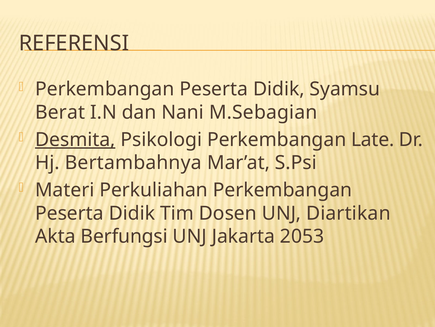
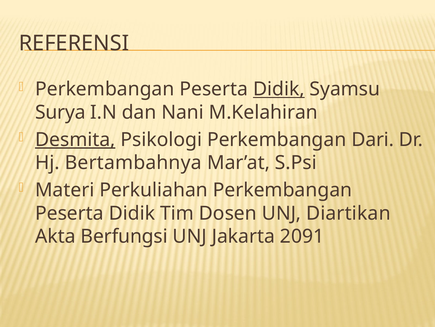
Didik at (279, 89) underline: none -> present
Berat: Berat -> Surya
M.Sebagian: M.Sebagian -> M.Kelahiran
Late: Late -> Dari
2053: 2053 -> 2091
